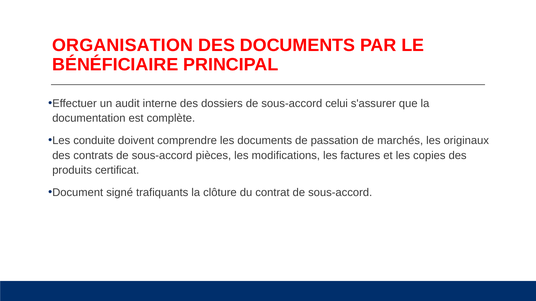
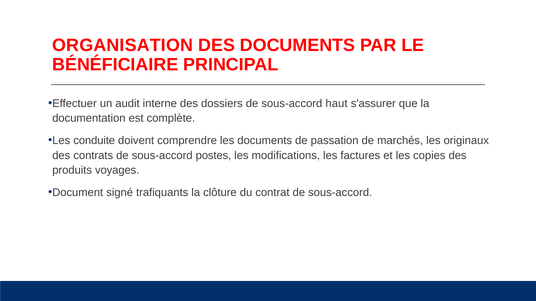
celui: celui -> haut
pièces: pièces -> postes
certificat: certificat -> voyages
